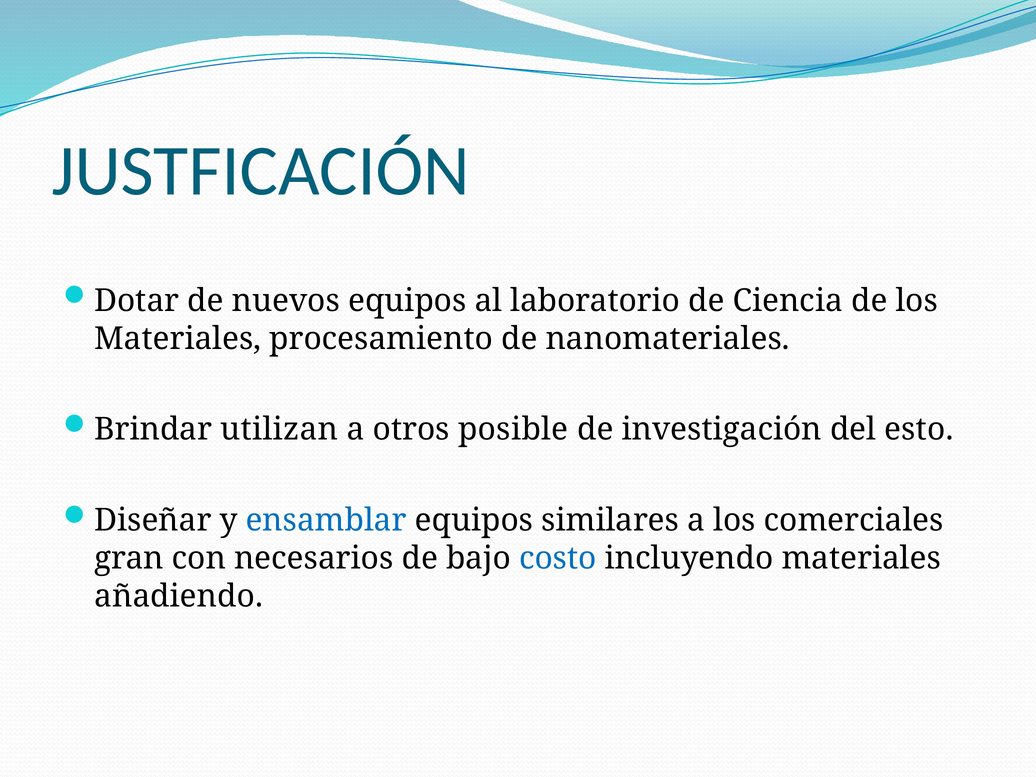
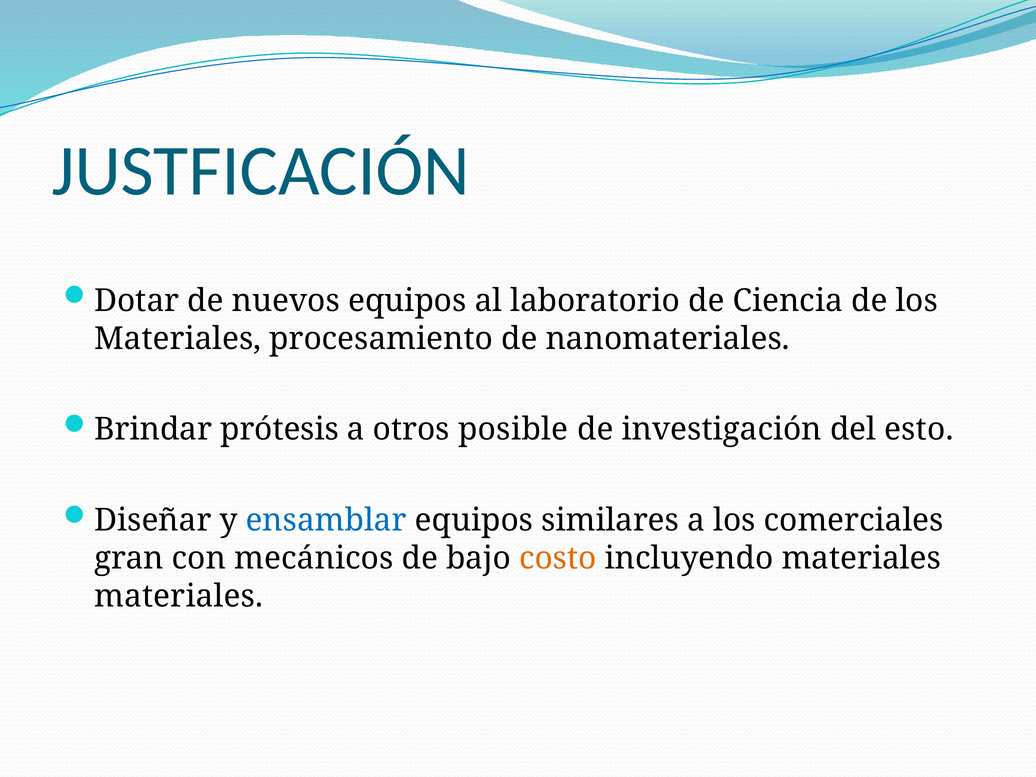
utilizan: utilizan -> prótesis
necesarios: necesarios -> mecánicos
costo colour: blue -> orange
añadiendo at (179, 596): añadiendo -> materiales
